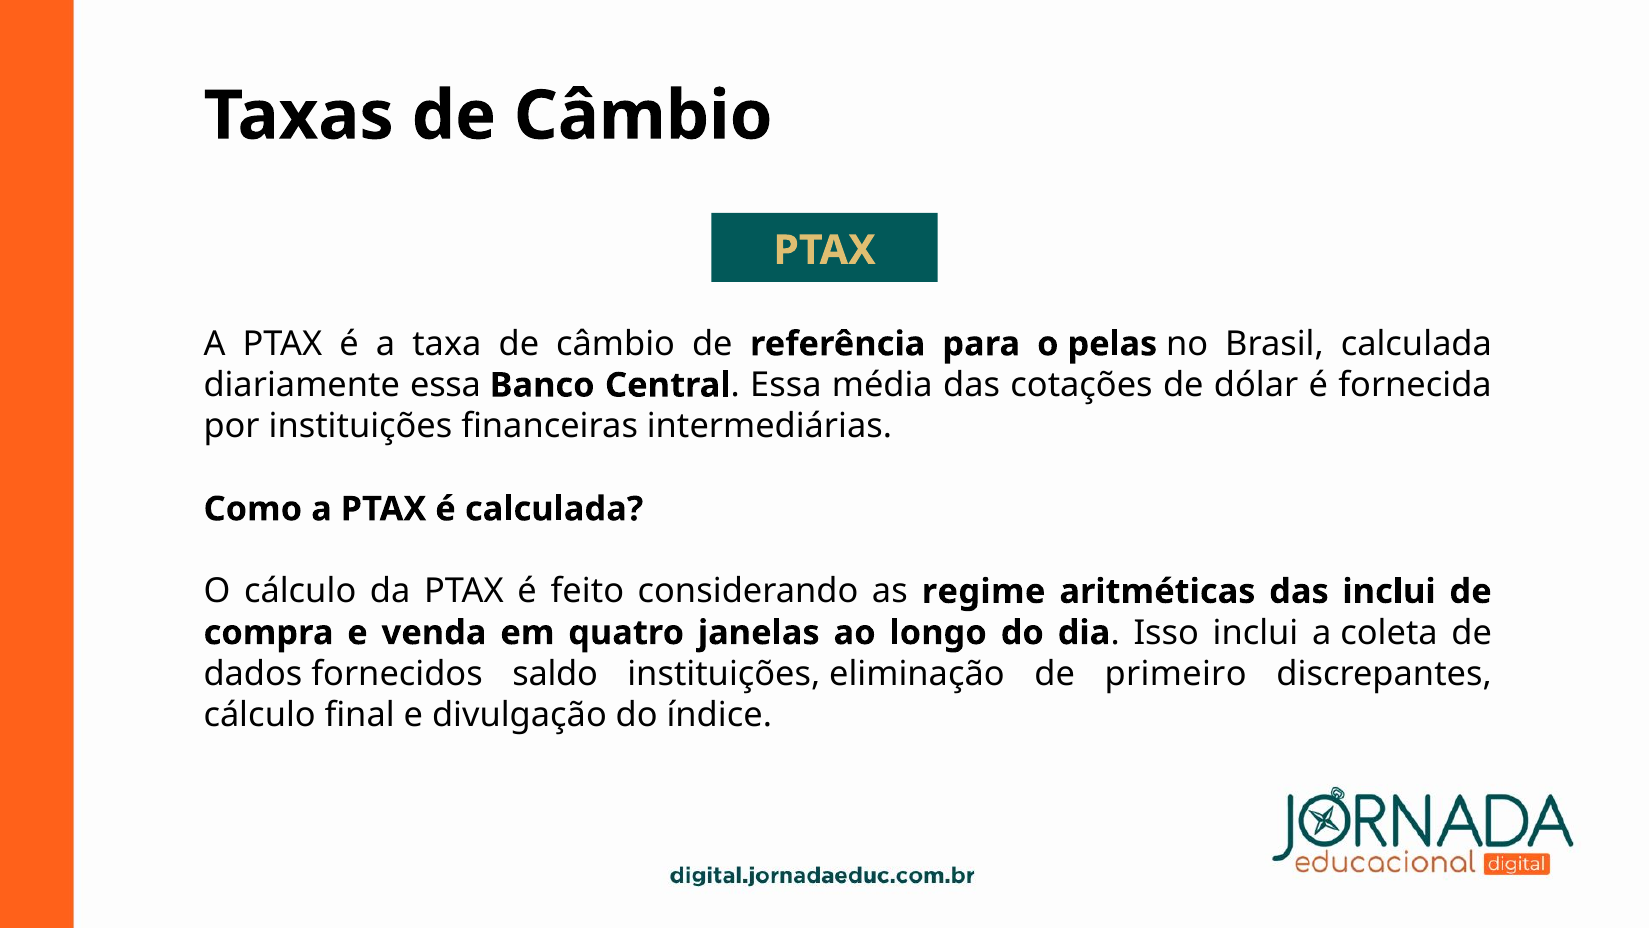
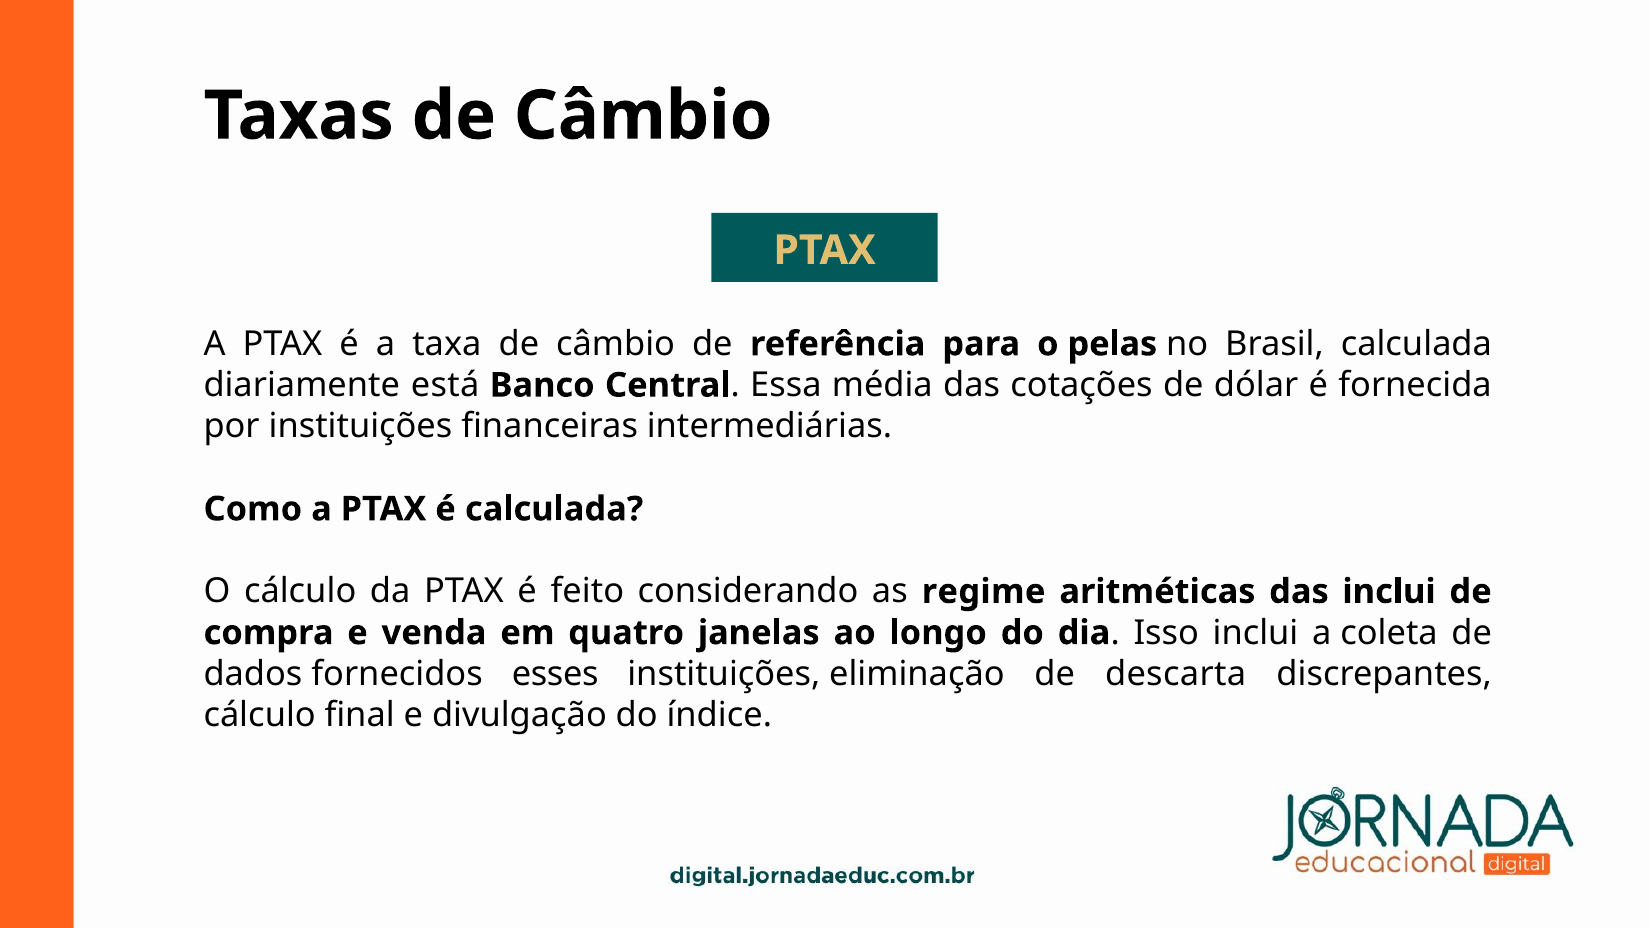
diariamente essa: essa -> está
saldo: saldo -> esses
primeiro: primeiro -> descarta
